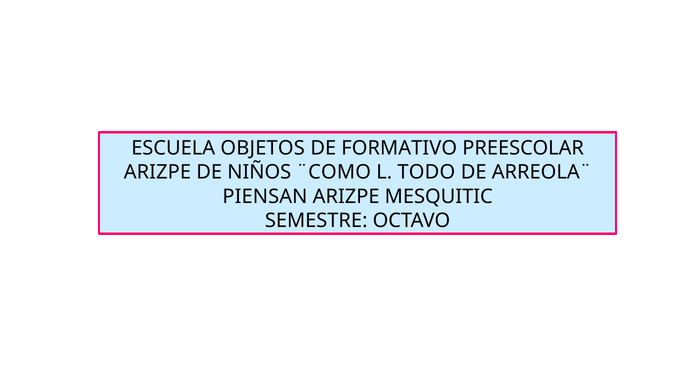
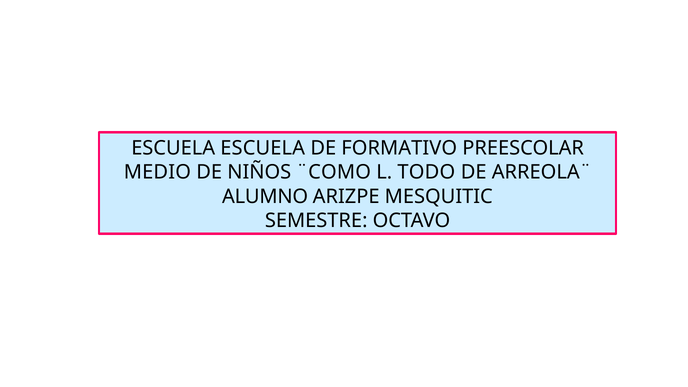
ESCUELA OBJETOS: OBJETOS -> ESCUELA
ARIZPE at (157, 172): ARIZPE -> MEDIO
PIENSAN: PIENSAN -> ALUMNO
